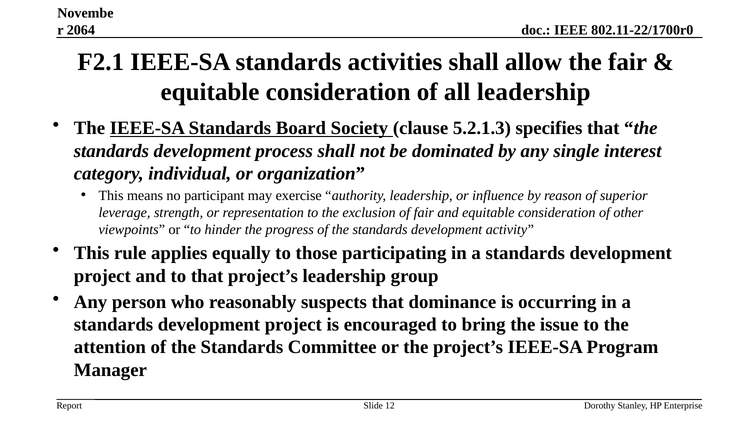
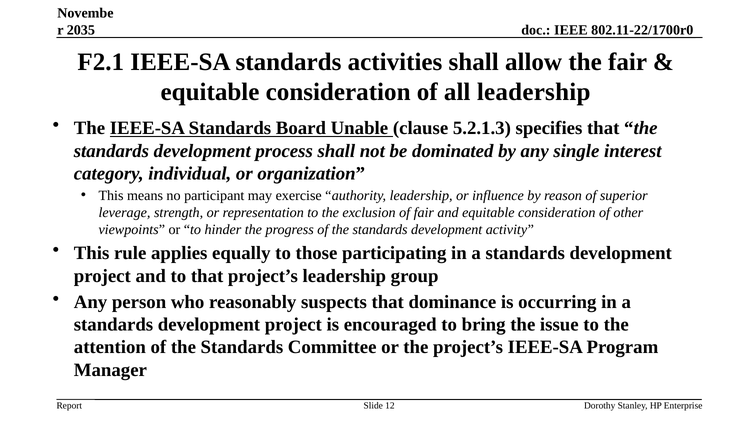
2064: 2064 -> 2035
Society: Society -> Unable
